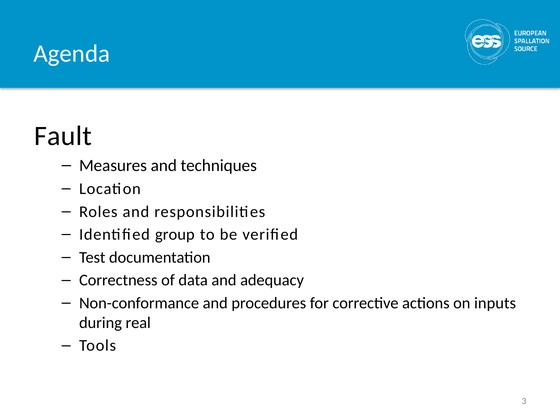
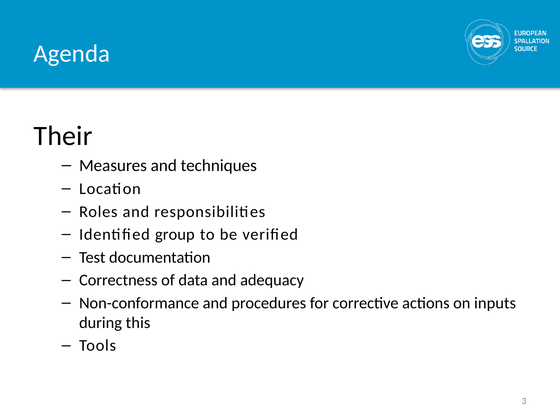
Fault: Fault -> Their
real: real -> this
